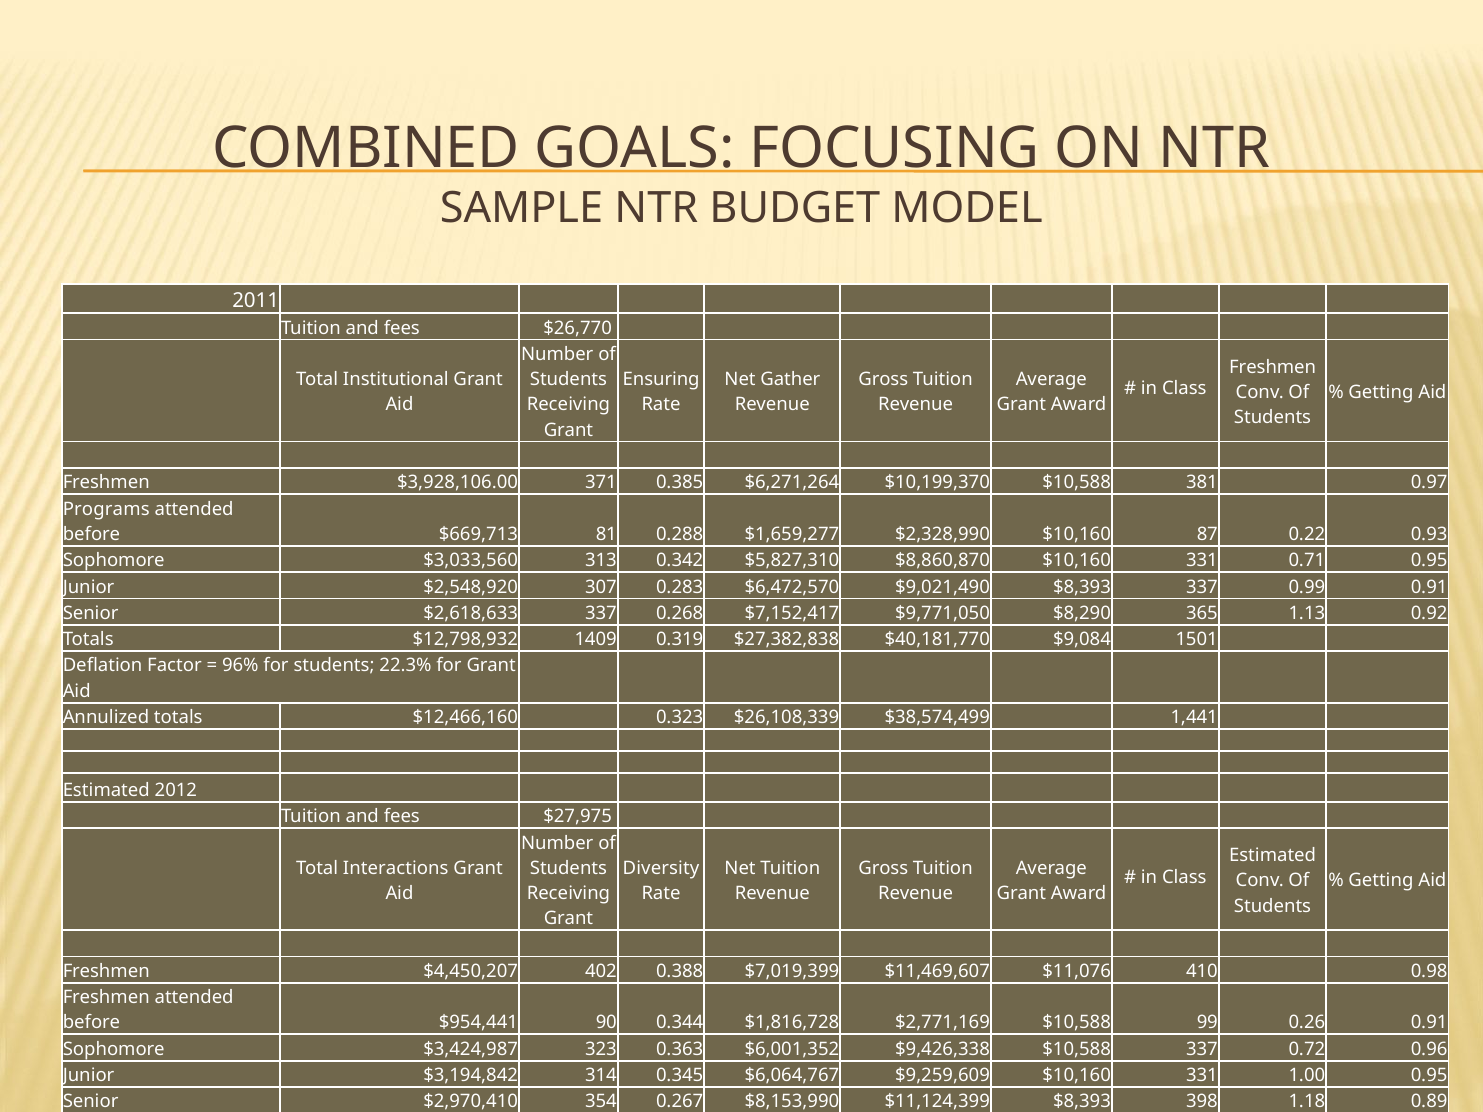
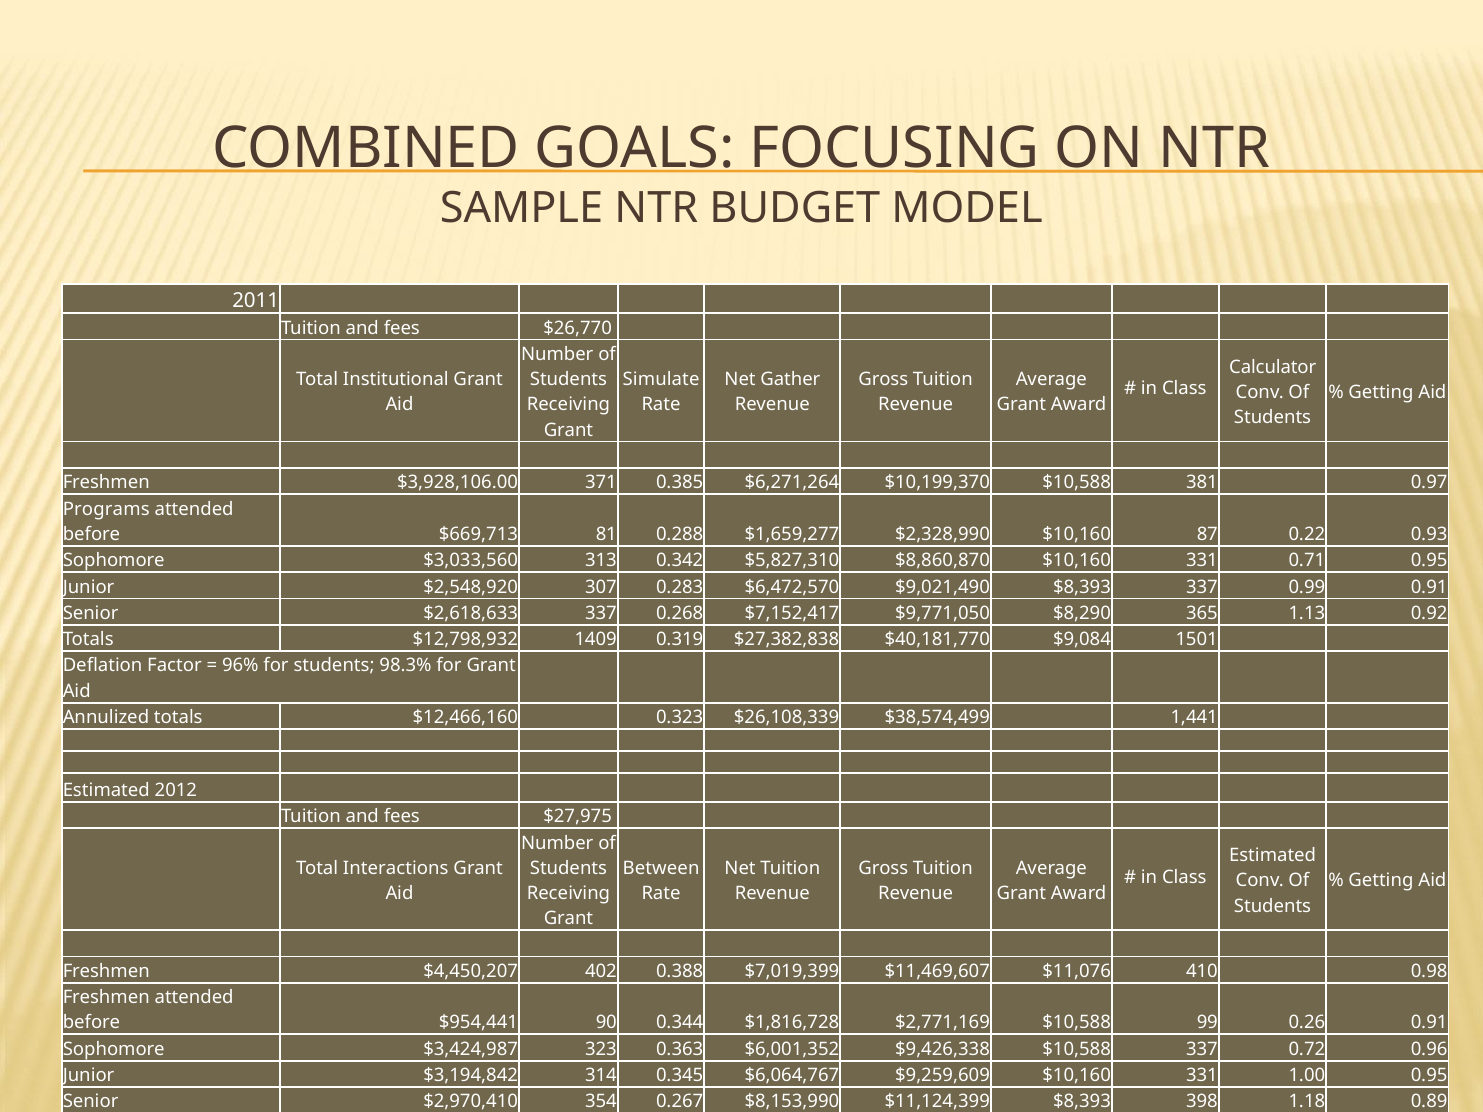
Freshmen at (1273, 367): Freshmen -> Calculator
Ensuring: Ensuring -> Simulate
22.3%: 22.3% -> 98.3%
Diversity: Diversity -> Between
